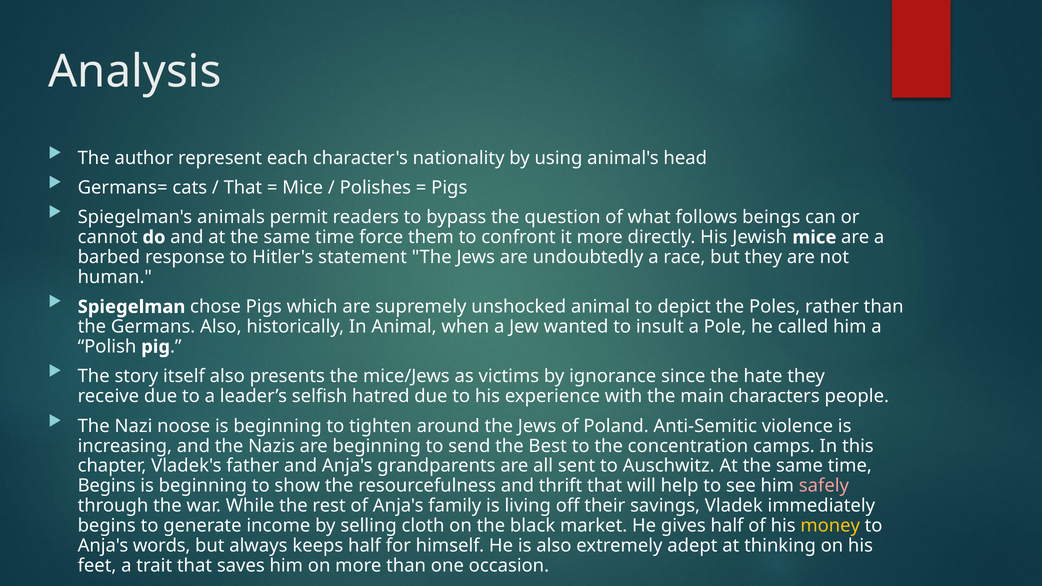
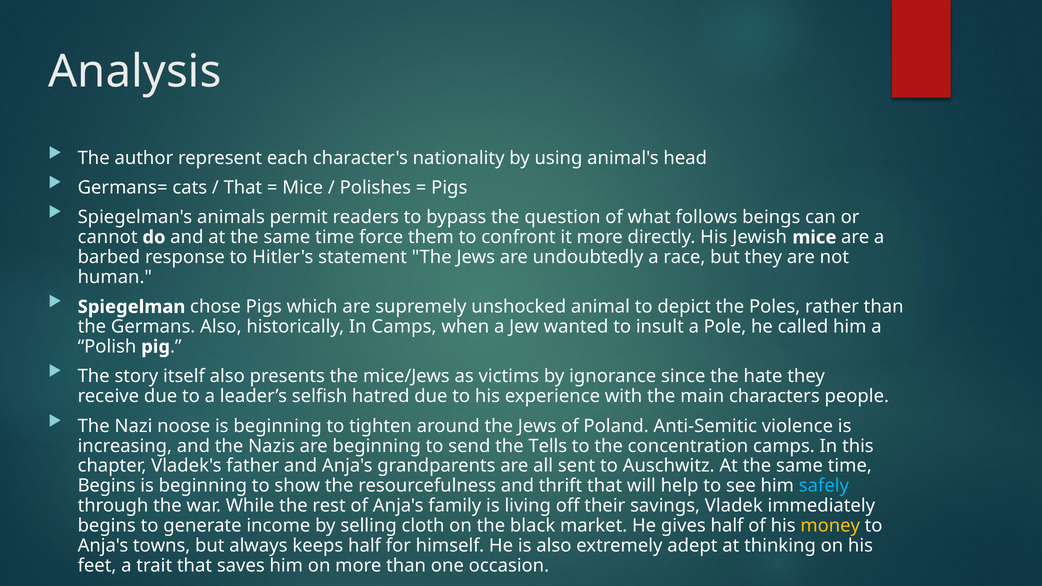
In Animal: Animal -> Camps
Best: Best -> Tells
safely colour: pink -> light blue
words: words -> towns
